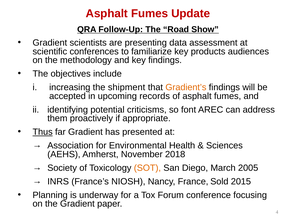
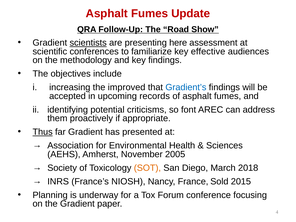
scientists underline: none -> present
data: data -> here
products: products -> effective
shipment: shipment -> improved
Gradient’s colour: orange -> blue
2018: 2018 -> 2005
2005: 2005 -> 2018
